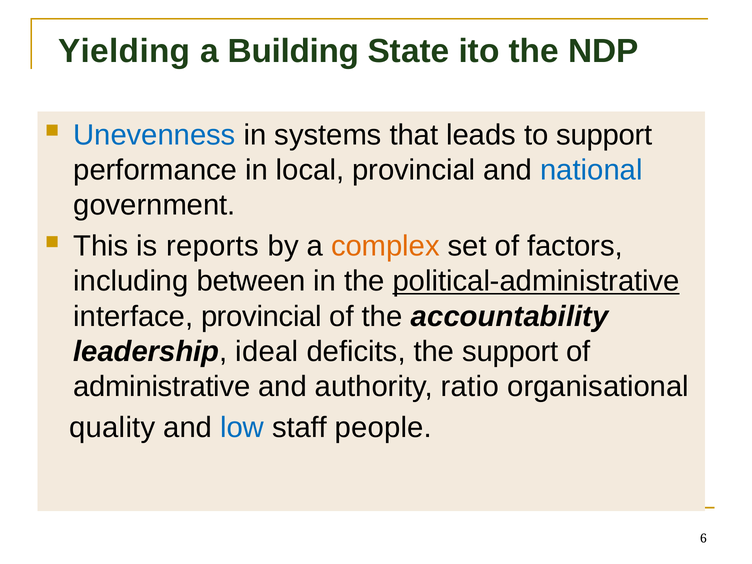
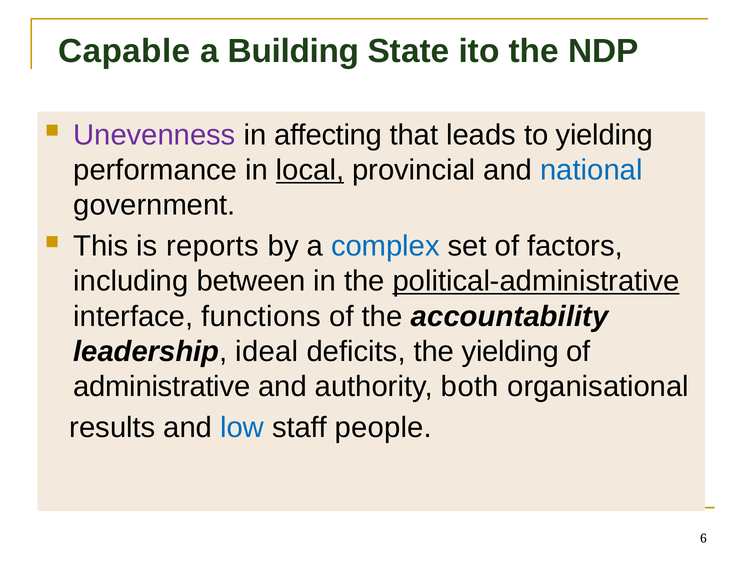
Yielding: Yielding -> Capable
Unevenness colour: blue -> purple
systems: systems -> affecting
to support: support -> yielding
local underline: none -> present
complex colour: orange -> blue
interface provincial: provincial -> functions
the support: support -> yielding
ratio: ratio -> both
quality: quality -> results
